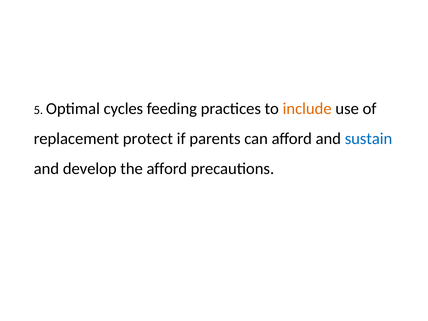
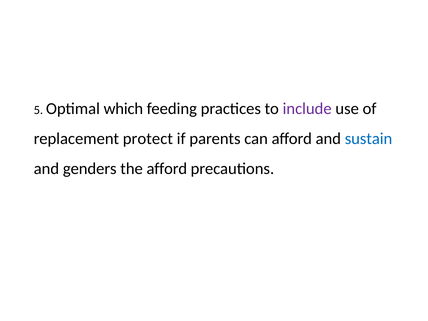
cycles: cycles -> which
include colour: orange -> purple
develop: develop -> genders
